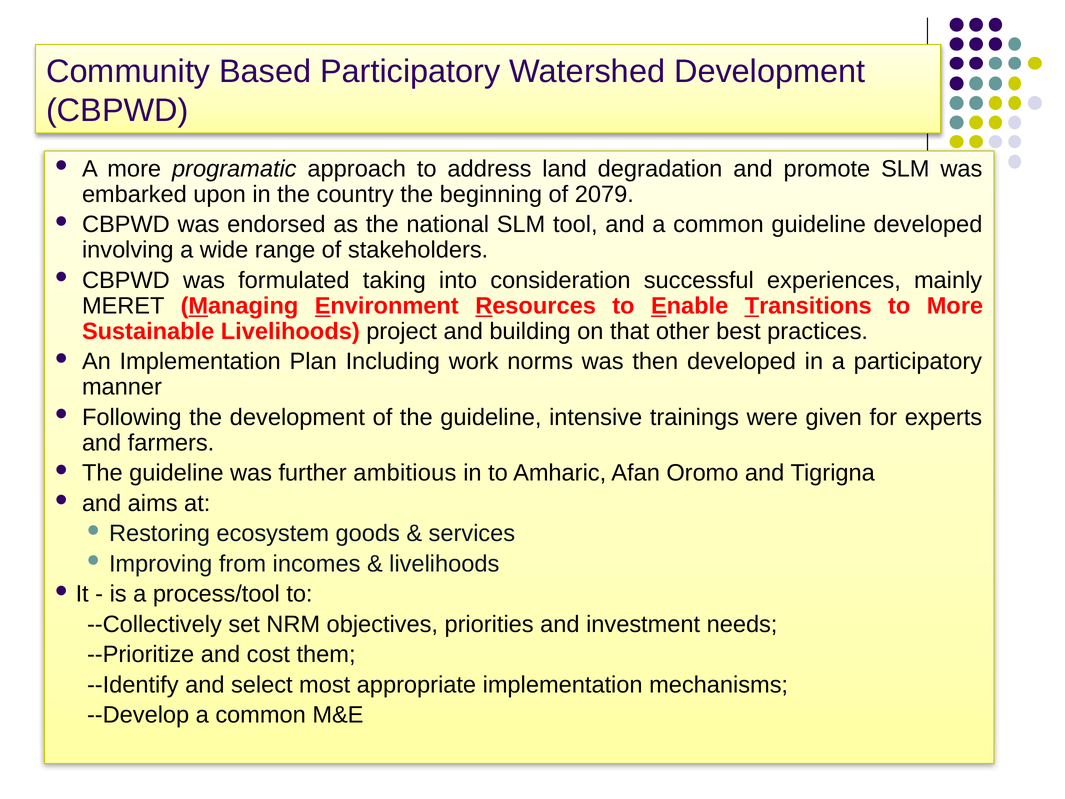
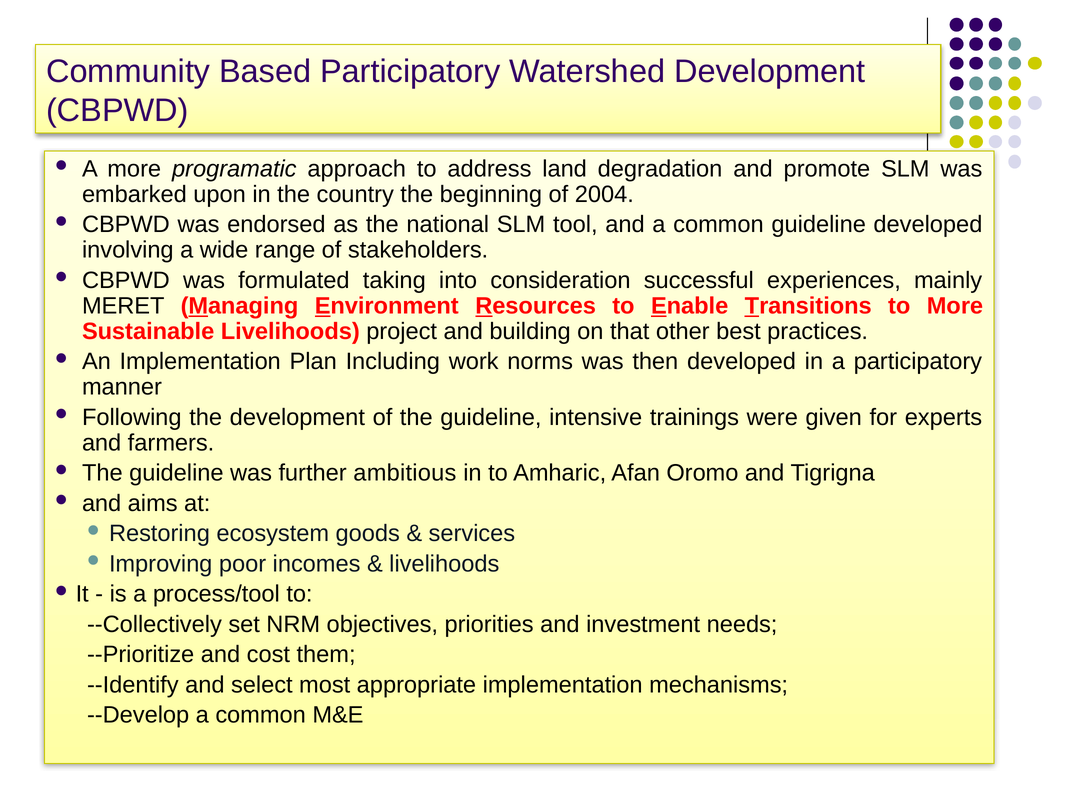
2079: 2079 -> 2004
from: from -> poor
